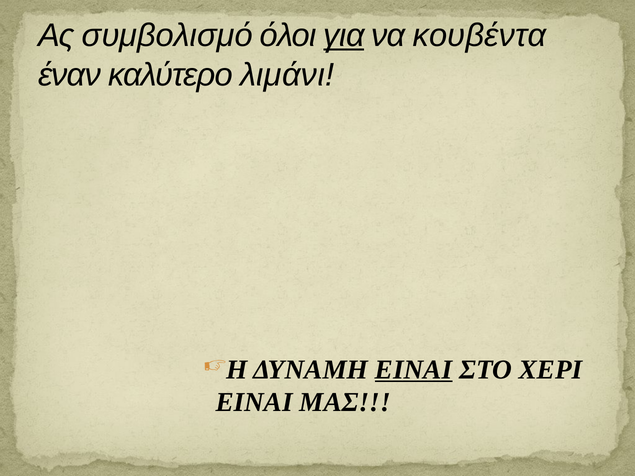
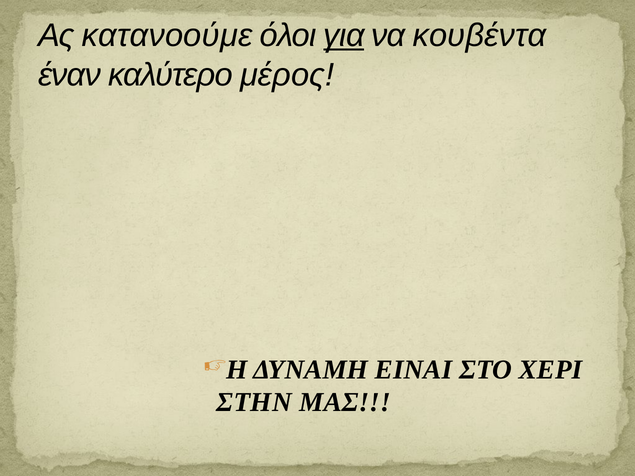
συμβολισμό: συμβολισμό -> κατανοούμε
λιμάνι: λιμάνι -> μέρος
ΕΙΝΑΙ at (414, 370) underline: present -> none
ΕΙΝΑΙ at (254, 403): ΕΙΝΑΙ -> ΣΤΗΝ
